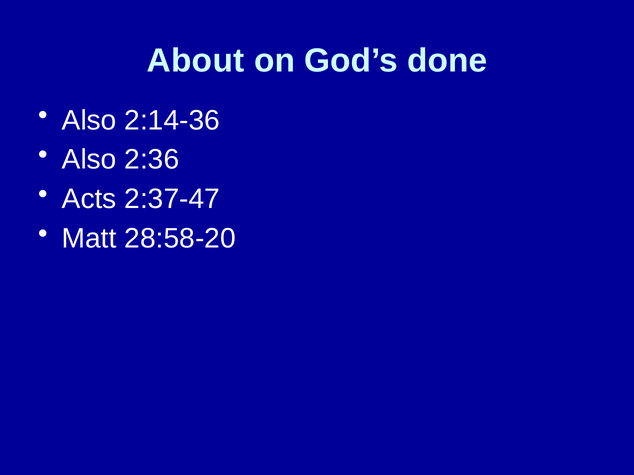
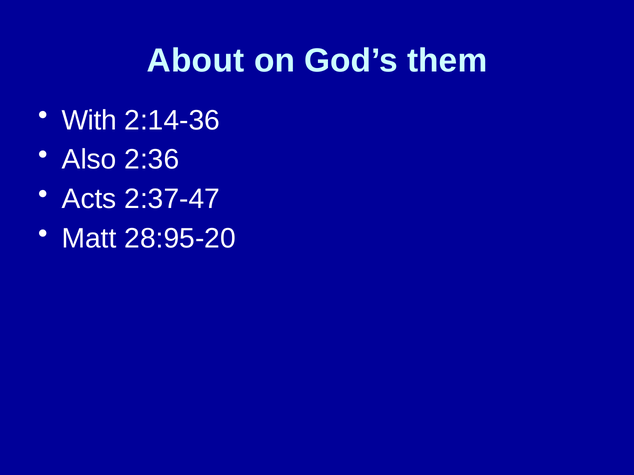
done: done -> them
Also at (89, 120): Also -> With
28:58-20: 28:58-20 -> 28:95-20
